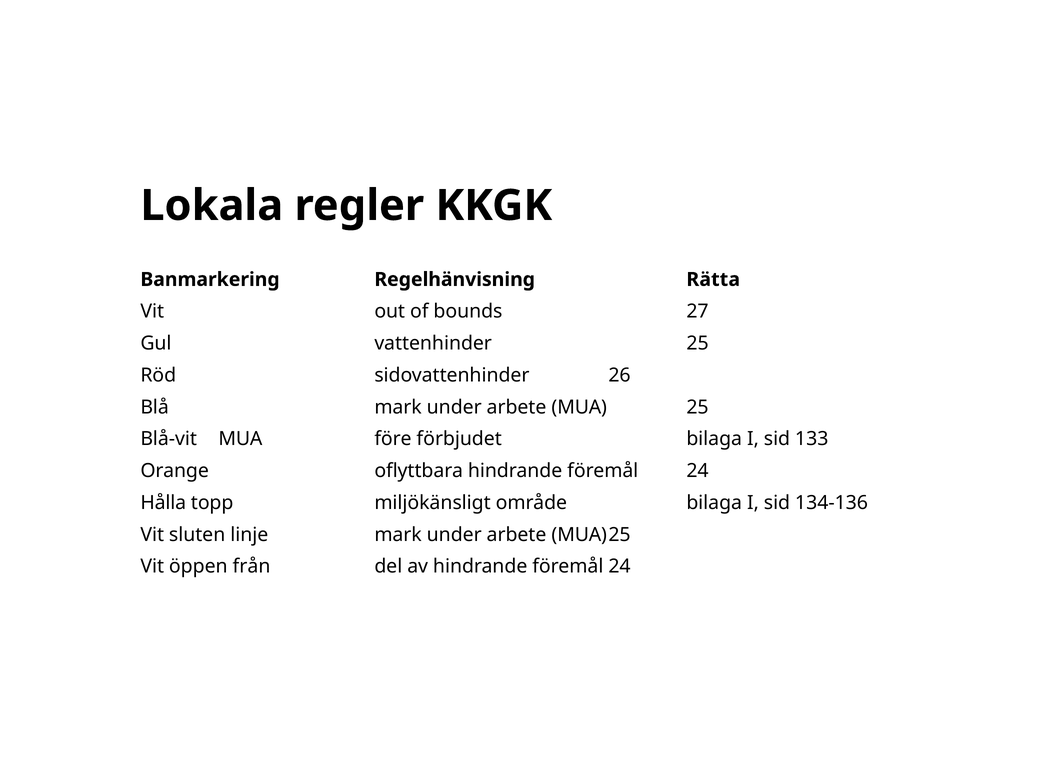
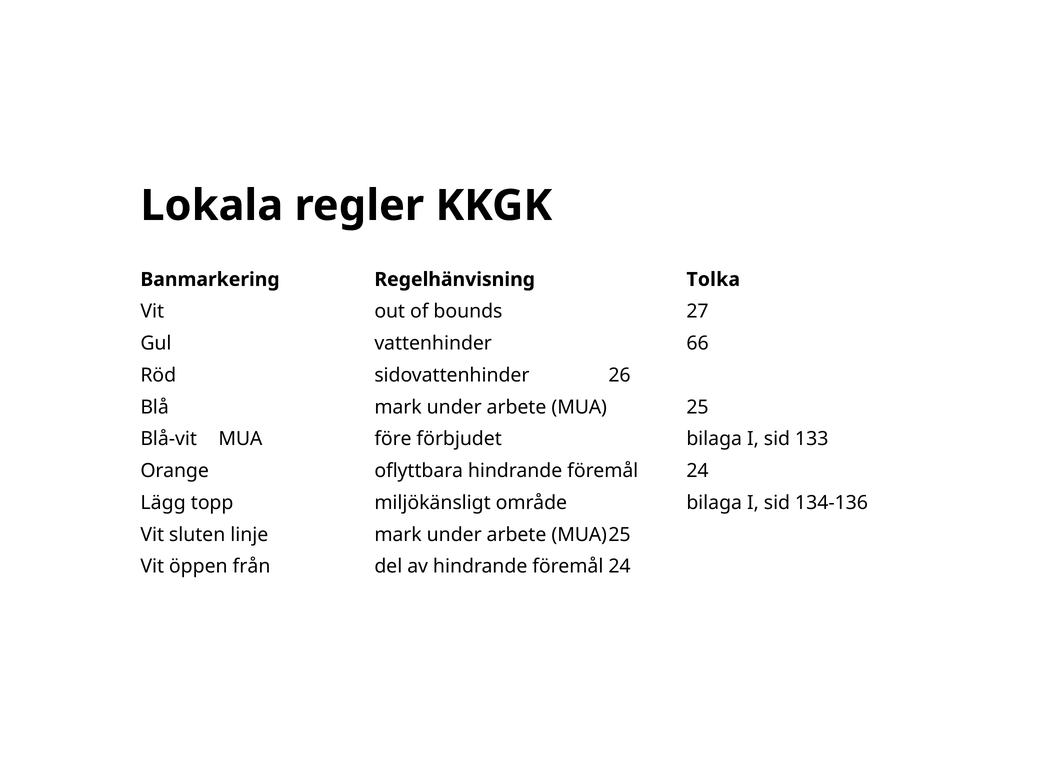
Rätta: Rätta -> Tolka
vattenhinder 25: 25 -> 66
Hålla: Hålla -> Lägg
